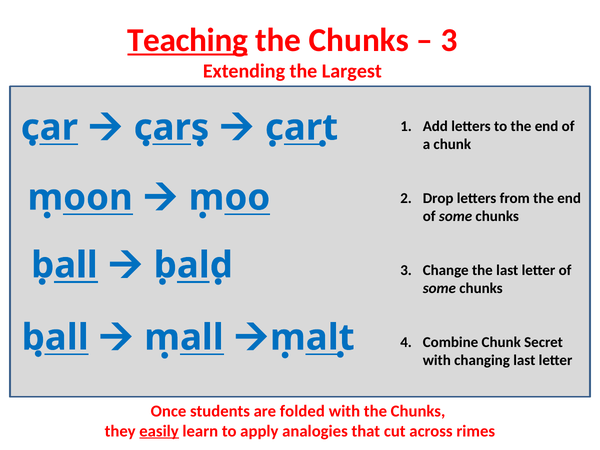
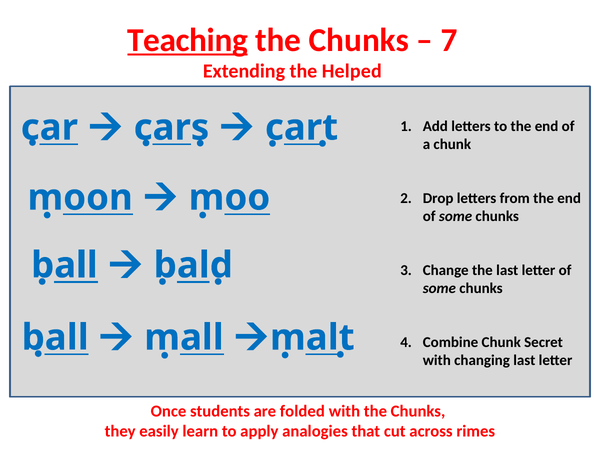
3 at (449, 40): 3 -> 7
Largest: Largest -> Helped
easily underline: present -> none
